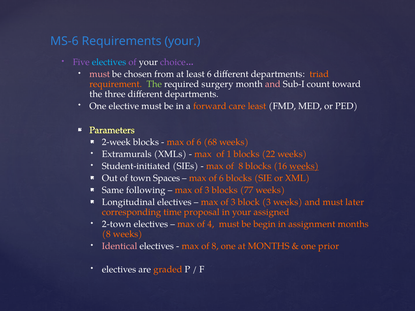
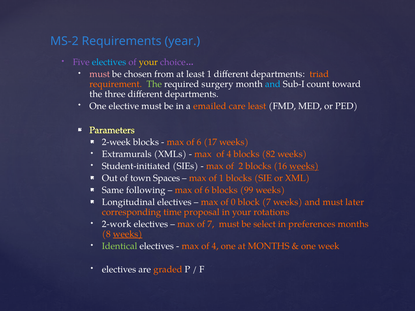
MS-6: MS-6 -> MS-2
Requirements your: your -> year
your at (148, 62) colour: white -> yellow
least 6: 6 -> 1
and at (273, 84) colour: pink -> light blue
forward: forward -> emailed
68: 68 -> 17
1 at (229, 154): 1 -> 4
22: 22 -> 82
8 at (241, 166): 8 -> 2
6 at (221, 178): 6 -> 1
3 at (207, 190): 3 -> 6
77: 77 -> 99
3 at (233, 202): 3 -> 0
block 3: 3 -> 7
assigned: assigned -> rotations
2-town: 2-town -> 2-work
of 4: 4 -> 7
begin: begin -> select
assignment: assignment -> preferences
weeks at (128, 234) underline: none -> present
Identical colour: pink -> light green
8 at (215, 246): 8 -> 4
prior: prior -> week
